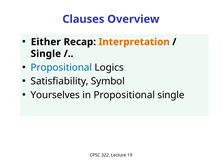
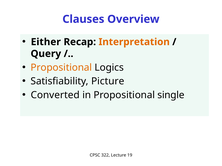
Single at (46, 54): Single -> Query
Propositional at (61, 68) colour: blue -> orange
Symbol: Symbol -> Picture
Yourselves: Yourselves -> Converted
